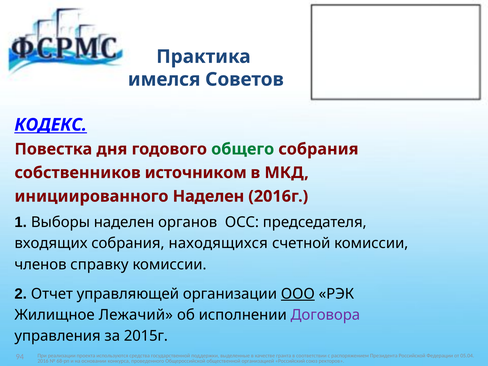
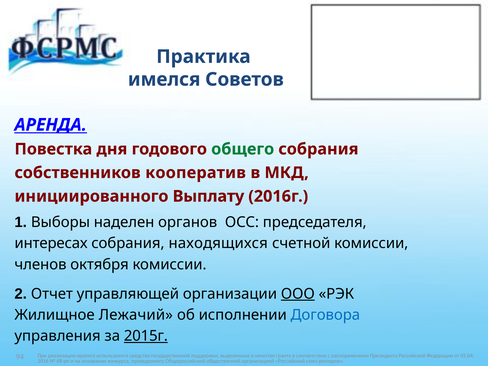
КОДЕКС: КОДЕКС -> АРЕНДА
источником: источником -> кооператив
инициированного Наделен: Наделен -> Выплату
входящих: входящих -> интересах
справку: справку -> октября
Договора colour: purple -> blue
2015г underline: none -> present
